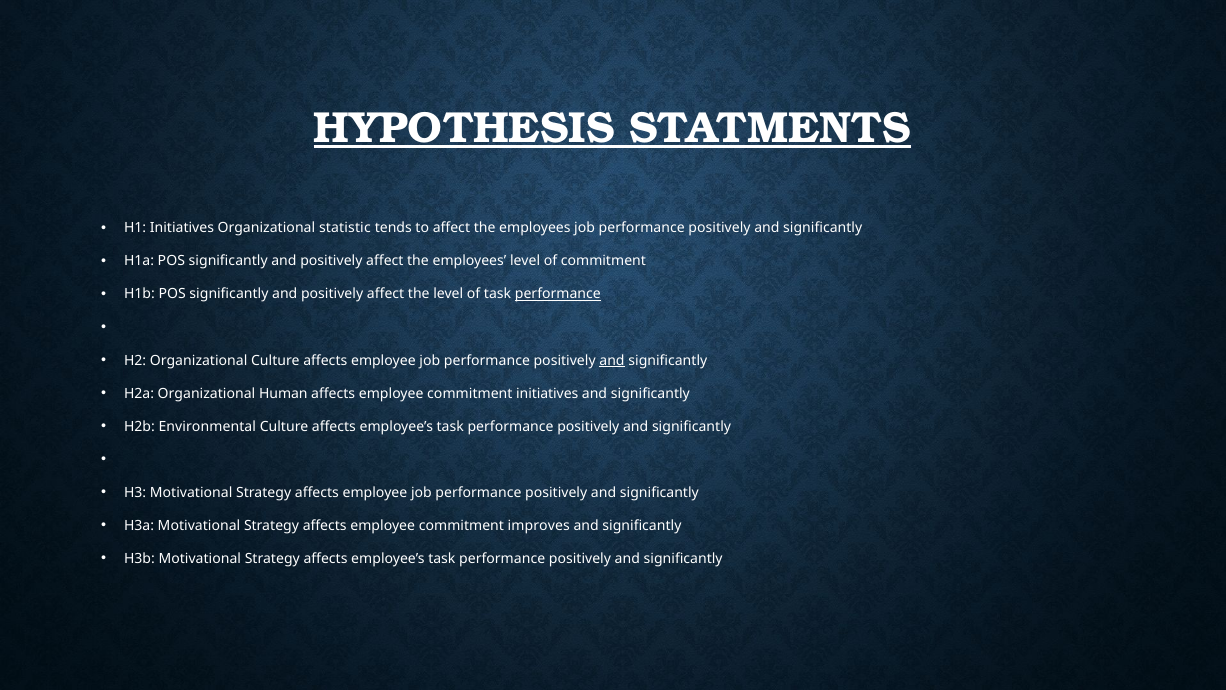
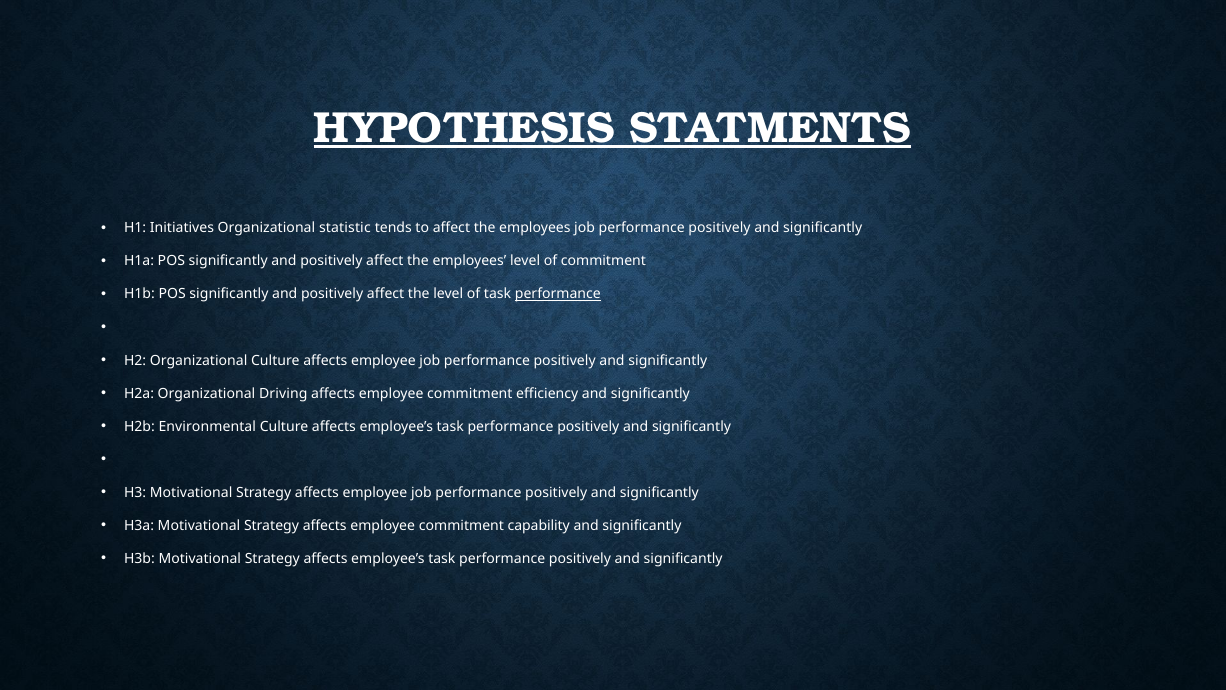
and at (612, 360) underline: present -> none
Human: Human -> Driving
commitment initiatives: initiatives -> efficiency
improves: improves -> capability
